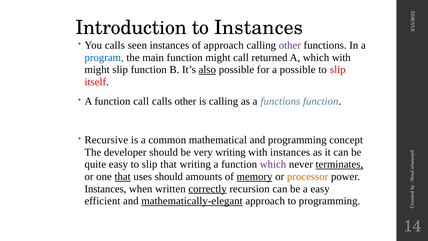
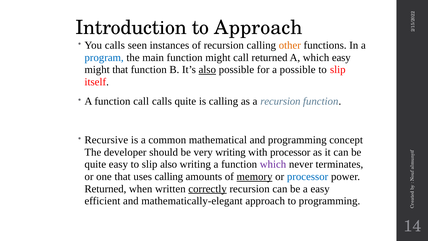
to Instances: Instances -> Approach
of approach: approach -> recursion
other at (290, 45) colour: purple -> orange
which with: with -> easy
might slip: slip -> that
calls other: other -> quite
a functions: functions -> recursion
with instances: instances -> processor
slip that: that -> also
terminates underline: present -> none
that at (123, 176) underline: present -> none
uses should: should -> calling
processor at (308, 176) colour: orange -> blue
Instances at (105, 189): Instances -> Returned
mathematically-elegant underline: present -> none
